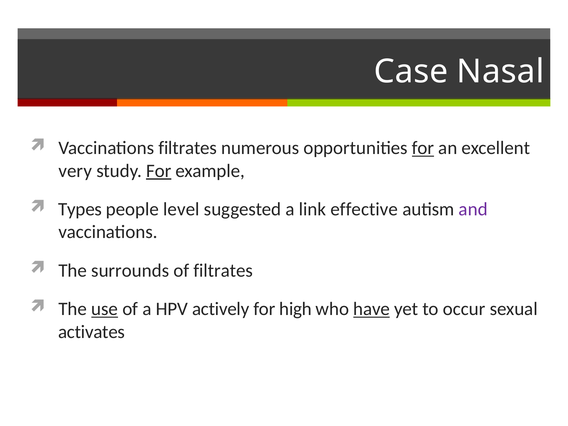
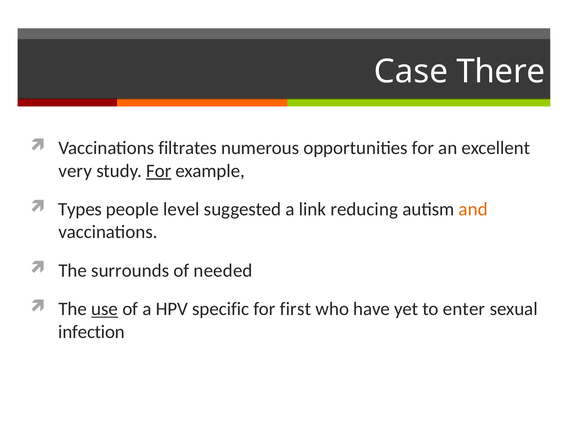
Nasal: Nasal -> There
for at (423, 148) underline: present -> none
effective: effective -> reducing
and colour: purple -> orange
of filtrates: filtrates -> needed
actively: actively -> specific
high: high -> first
have underline: present -> none
occur: occur -> enter
activates: activates -> infection
